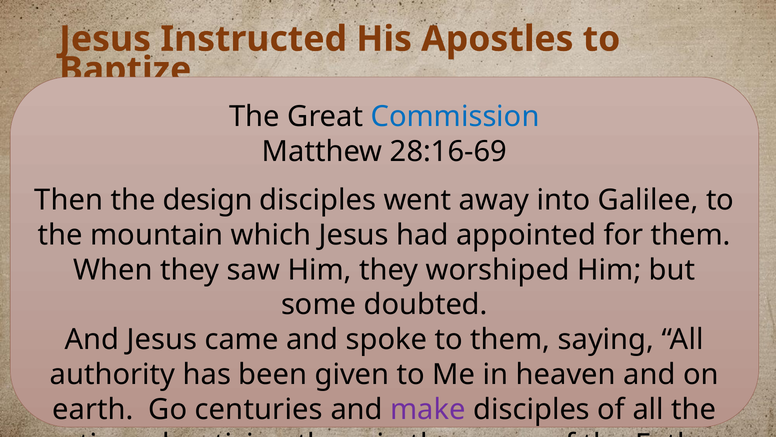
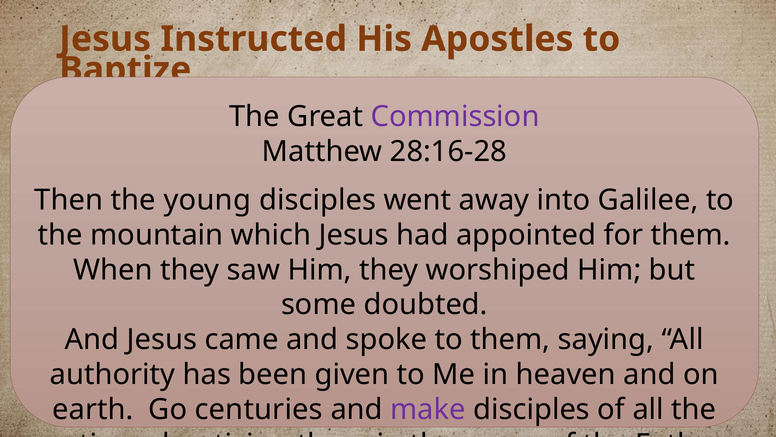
Commission colour: blue -> purple
28:16-69: 28:16-69 -> 28:16-28
design: design -> young
